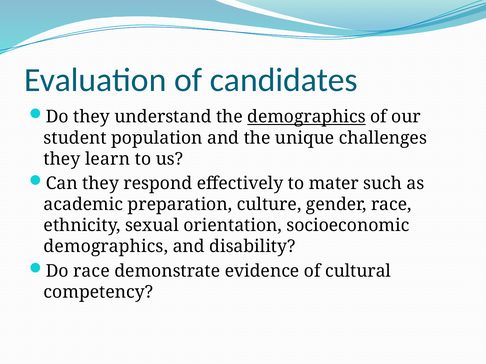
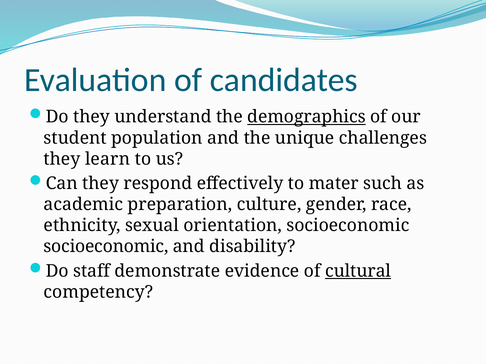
demographics at (106, 247): demographics -> socioeconomic
Do race: race -> staff
cultural underline: none -> present
